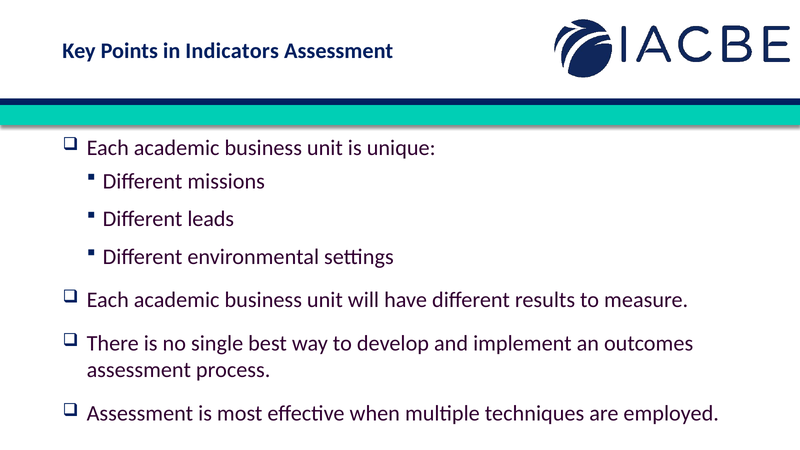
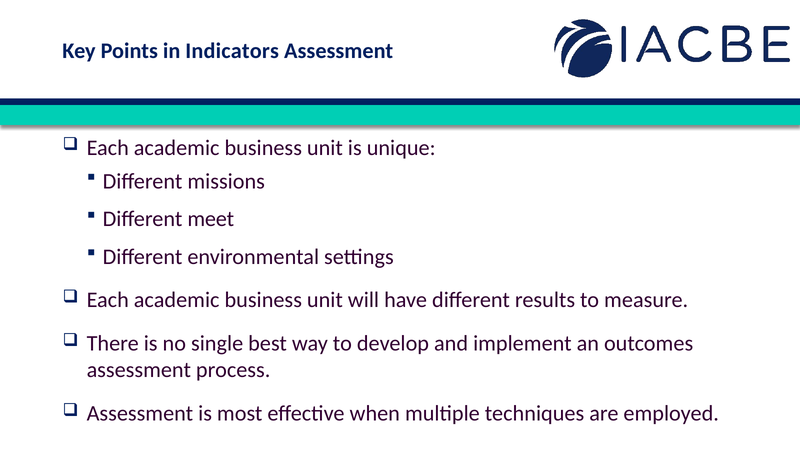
leads: leads -> meet
